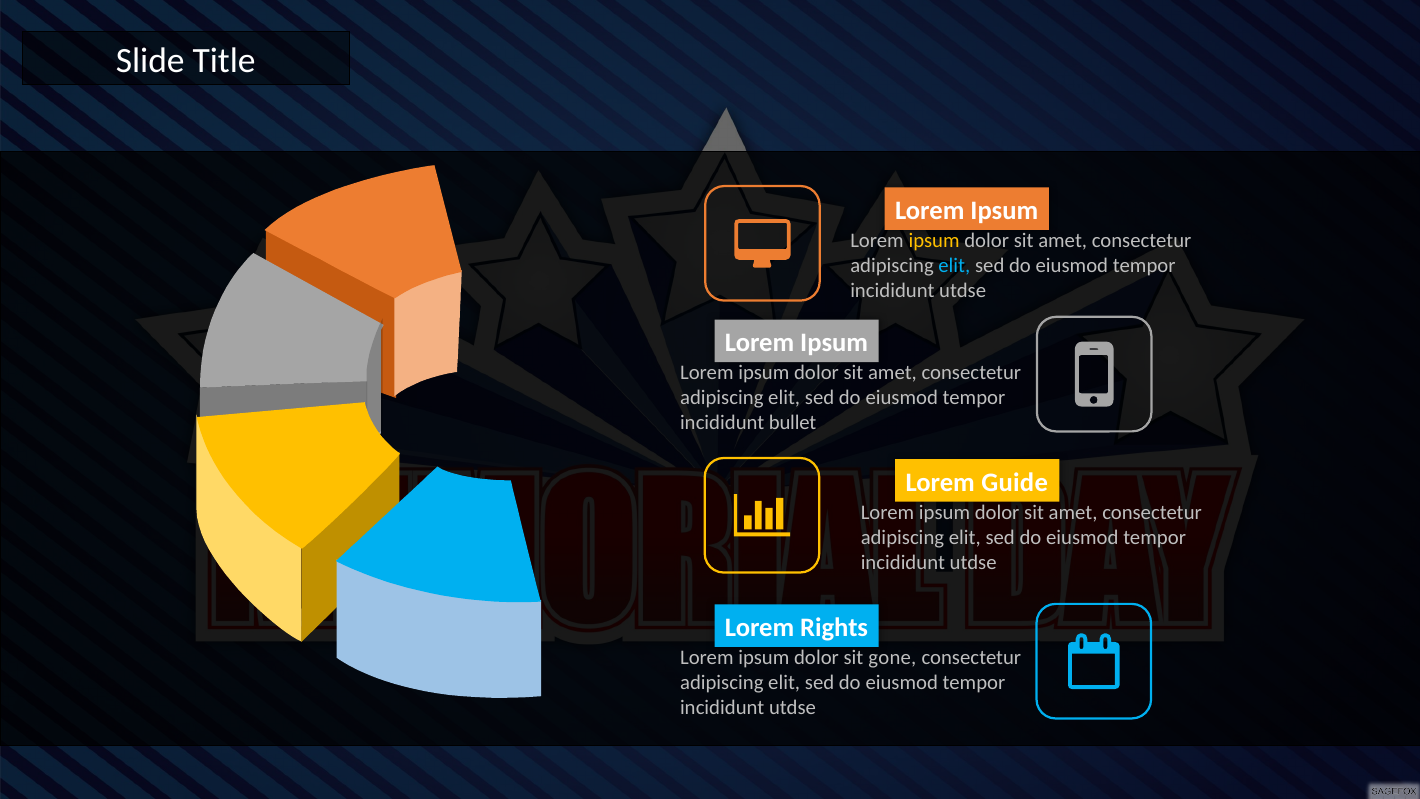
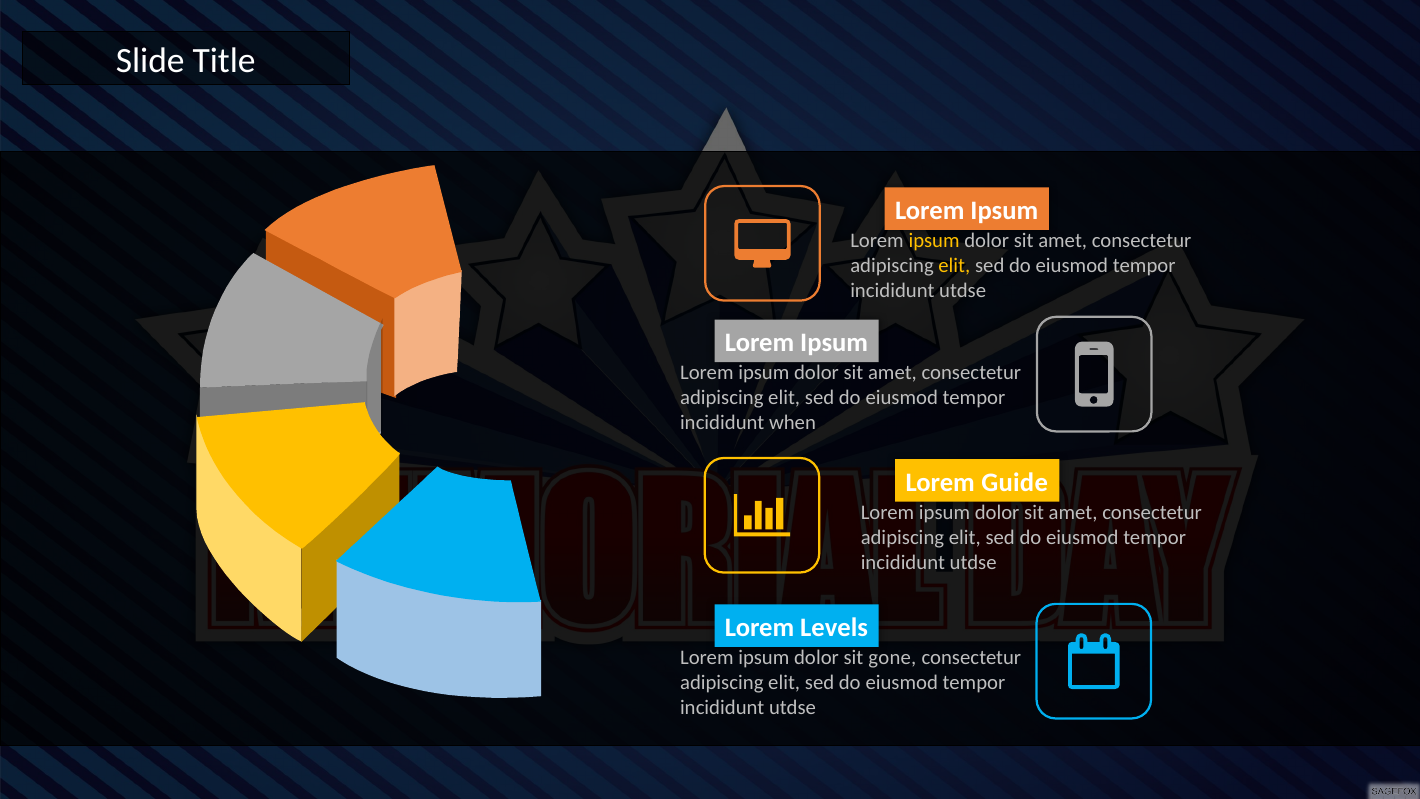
elit at (954, 266) colour: light blue -> yellow
bullet: bullet -> when
Rights: Rights -> Levels
